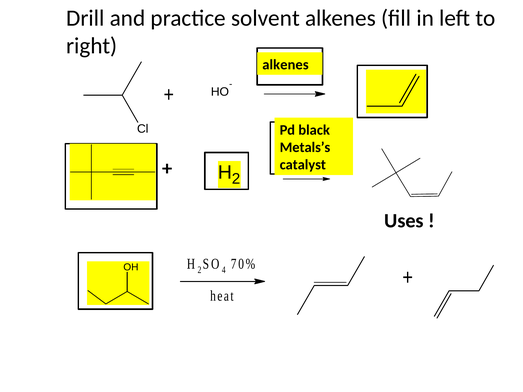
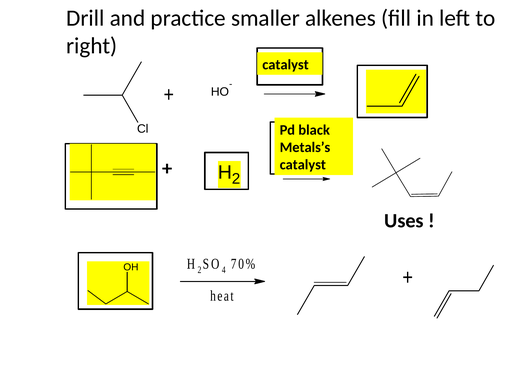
solvent: solvent -> smaller
alkenes at (285, 65): alkenes -> catalyst
